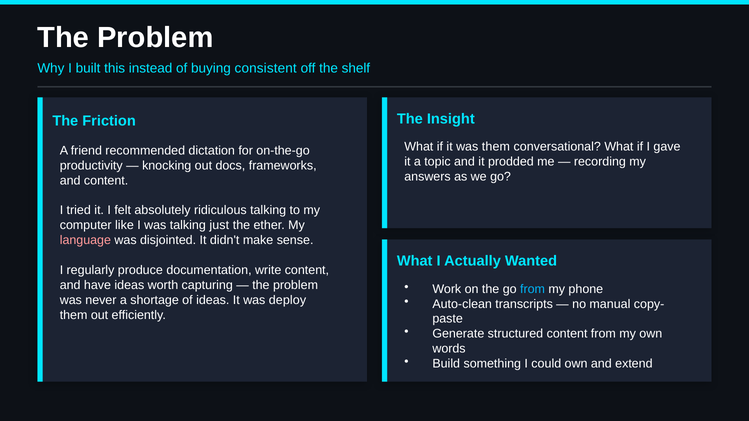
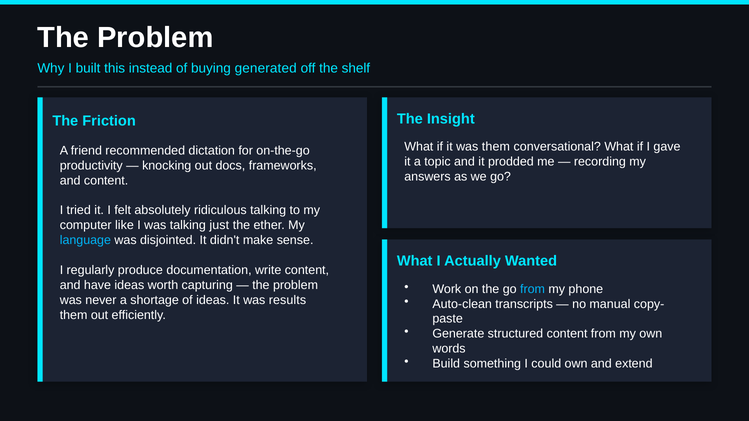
consistent: consistent -> generated
language colour: pink -> light blue
deploy: deploy -> results
